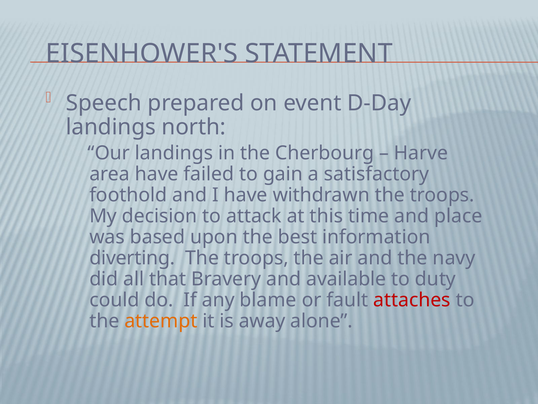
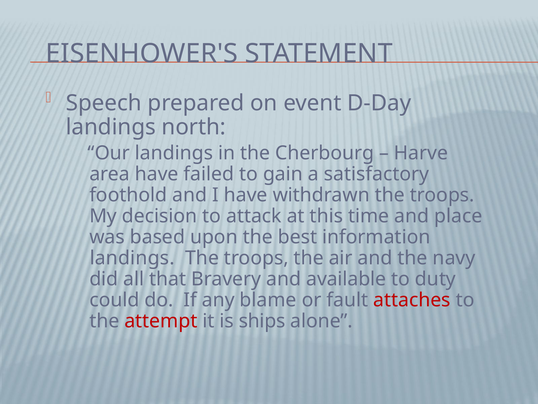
diverting at (132, 258): diverting -> landings
attempt colour: orange -> red
away: away -> ships
